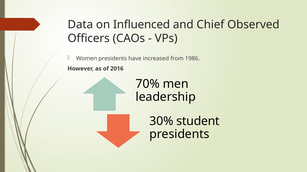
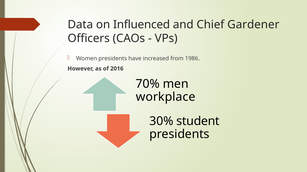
Observed: Observed -> Gardener
leadership: leadership -> workplace
